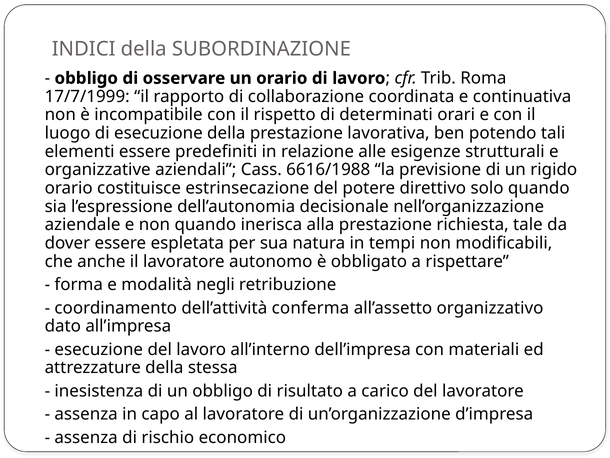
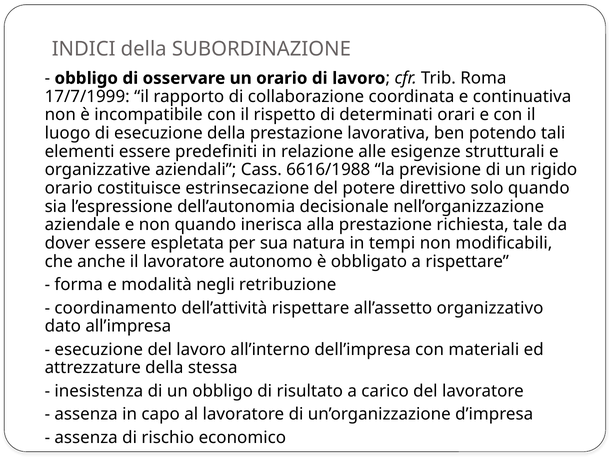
dell’attività conferma: conferma -> rispettare
